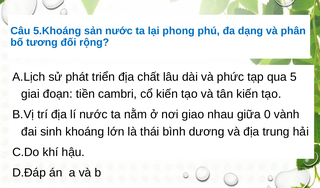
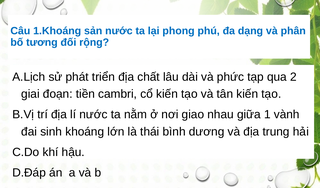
5.Khoáng: 5.Khoáng -> 1.Khoáng
5: 5 -> 2
0: 0 -> 1
